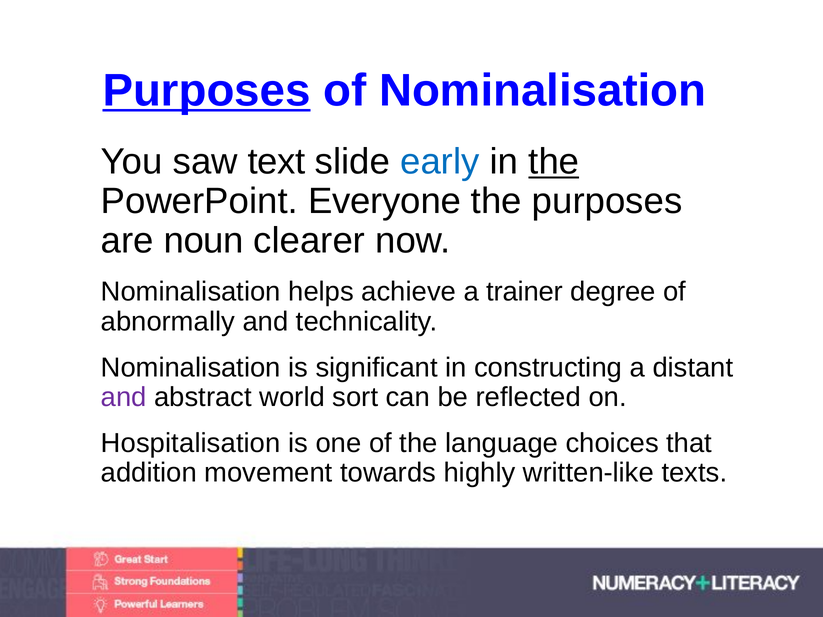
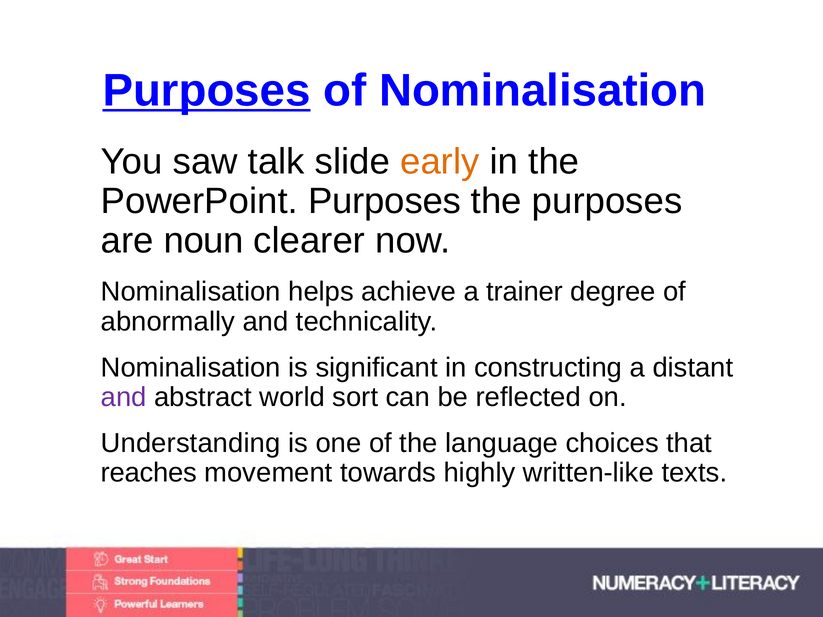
text: text -> talk
early colour: blue -> orange
the at (554, 162) underline: present -> none
PowerPoint Everyone: Everyone -> Purposes
Hospitalisation: Hospitalisation -> Understanding
addition: addition -> reaches
